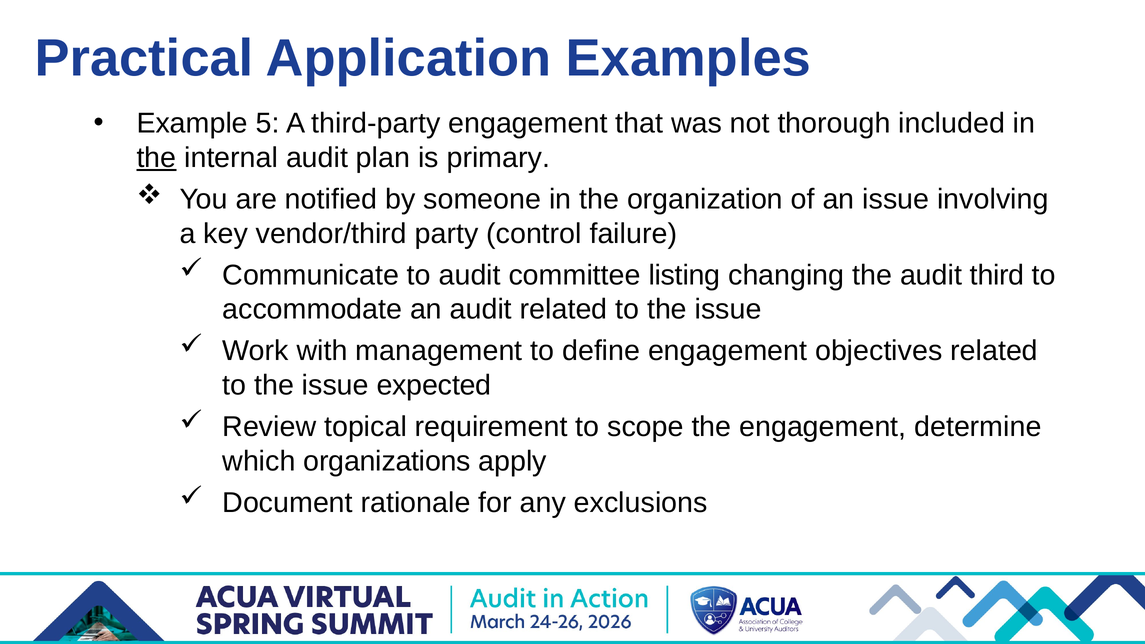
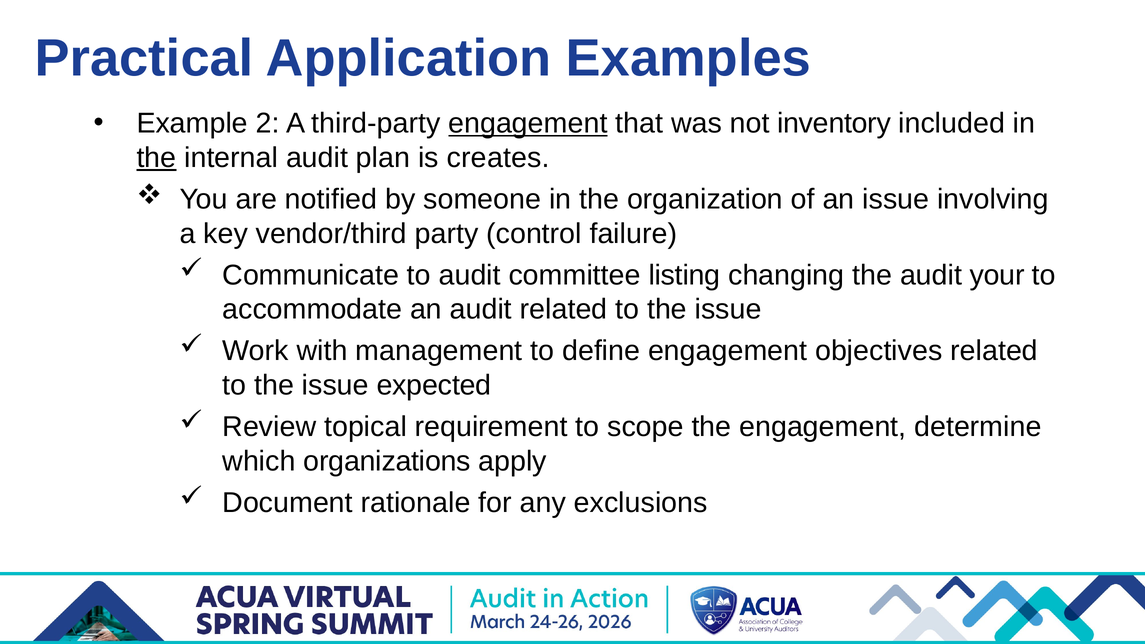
5: 5 -> 2
engagement at (528, 123) underline: none -> present
thorough: thorough -> inventory
primary: primary -> creates
third: third -> your
